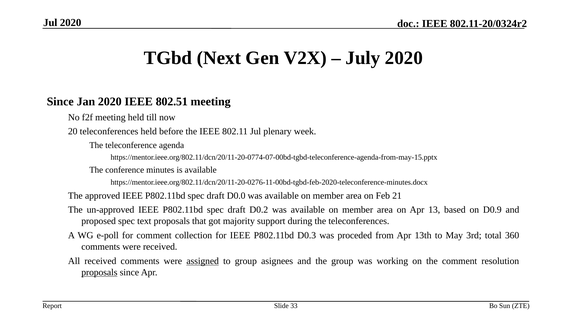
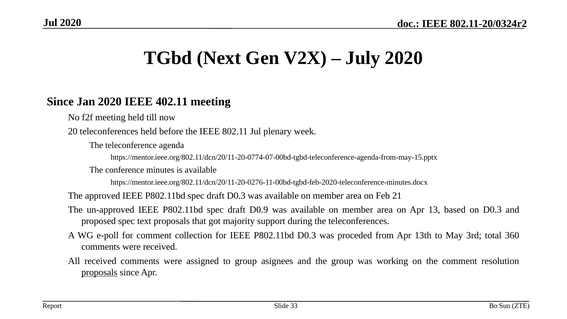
802.51: 802.51 -> 402.11
draft D0.0: D0.0 -> D0.3
D0.2: D0.2 -> D0.9
on D0.9: D0.9 -> D0.3
assigned underline: present -> none
